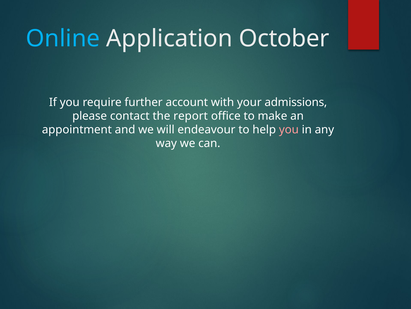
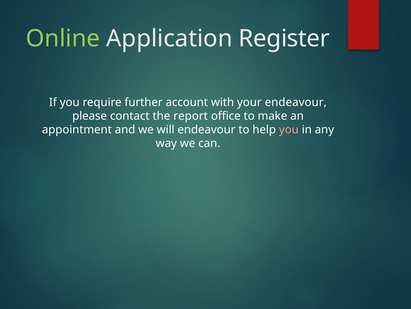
Online colour: light blue -> light green
October: October -> Register
your admissions: admissions -> endeavour
